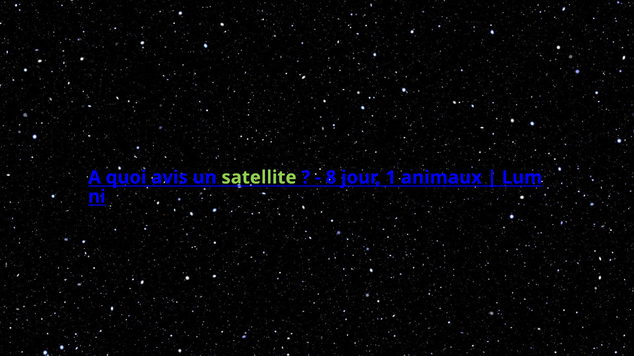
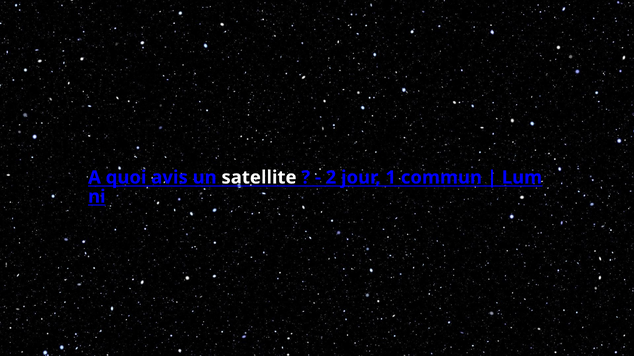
satellite colour: light green -> white
8: 8 -> 2
animaux: animaux -> commun
